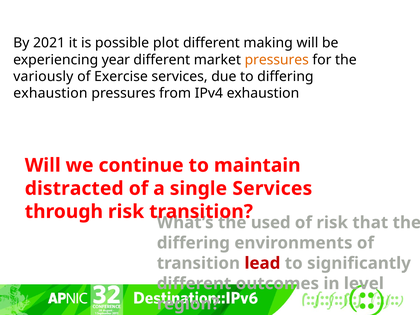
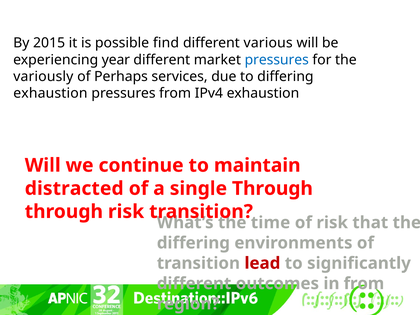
2021: 2021 -> 2015
plot: plot -> find
making: making -> various
pressures at (277, 60) colour: orange -> blue
Exercise: Exercise -> Perhaps
single Services: Services -> Through
used: used -> time
in level: level -> from
